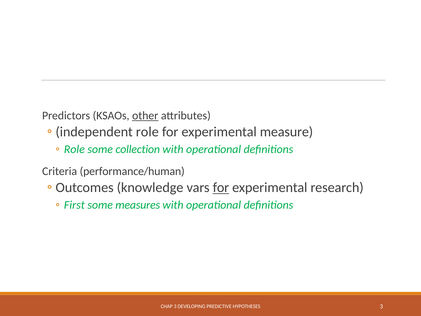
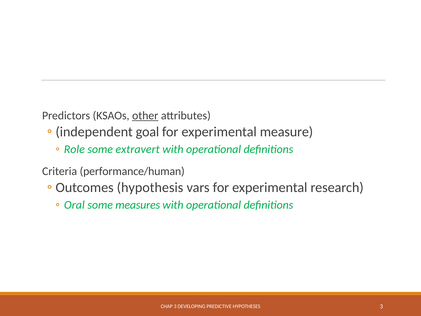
role at (147, 132): role -> goal
collection: collection -> extravert
knowledge: knowledge -> hypothesis
for at (221, 187) underline: present -> none
First: First -> Oral
